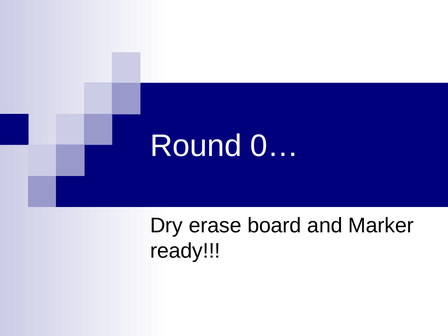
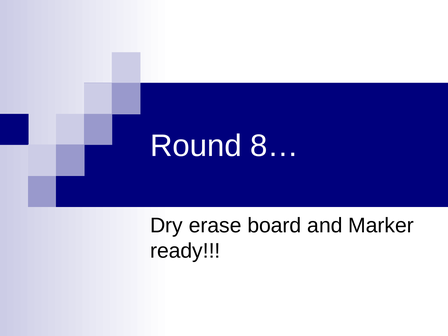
0…: 0… -> 8…
